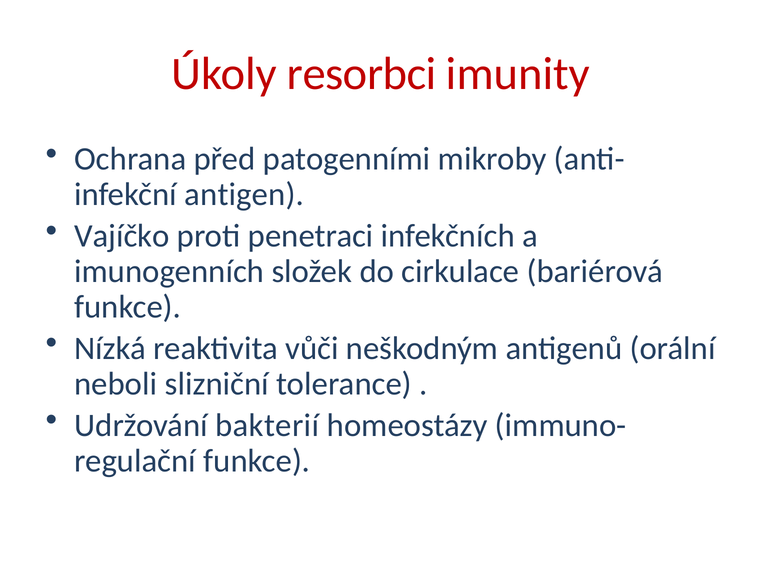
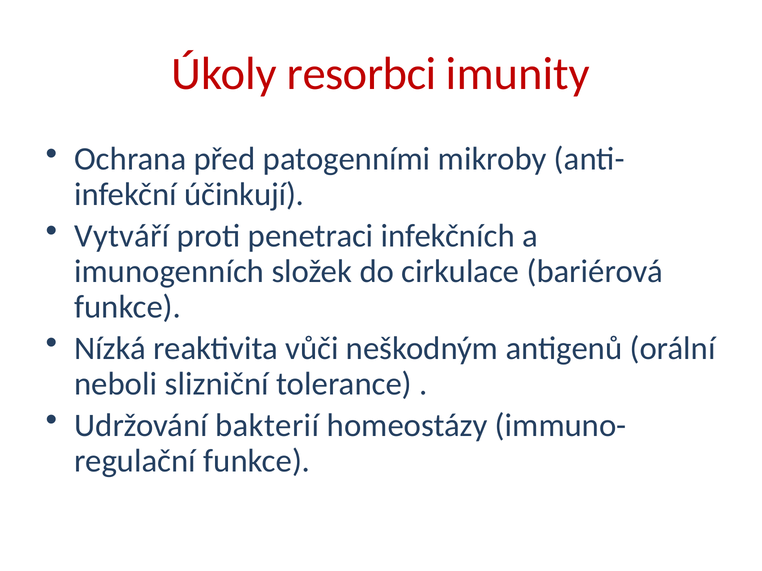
antigen: antigen -> účinkují
Vajíčko: Vajíčko -> Vytváří
